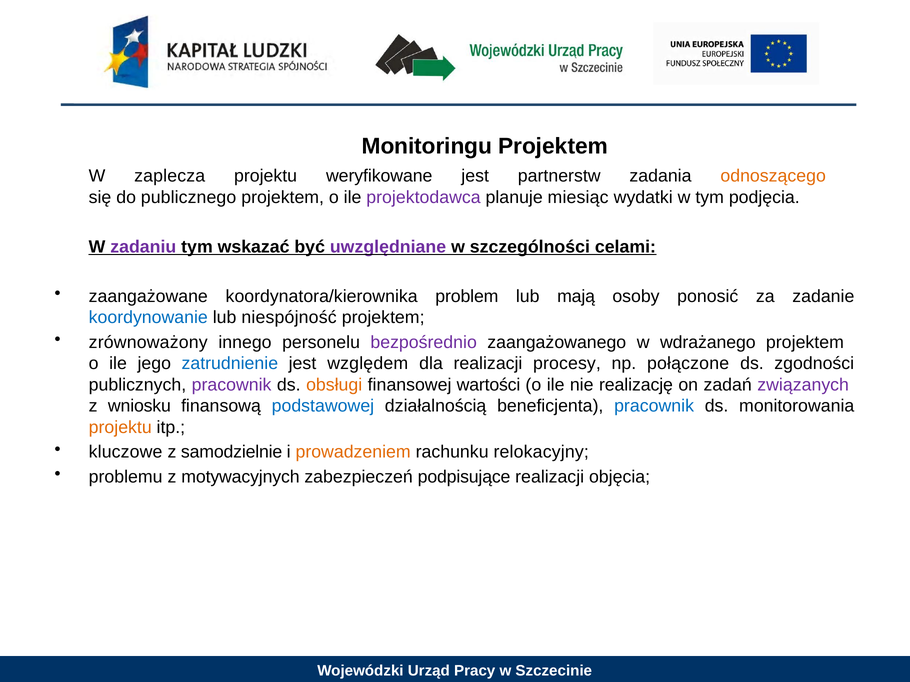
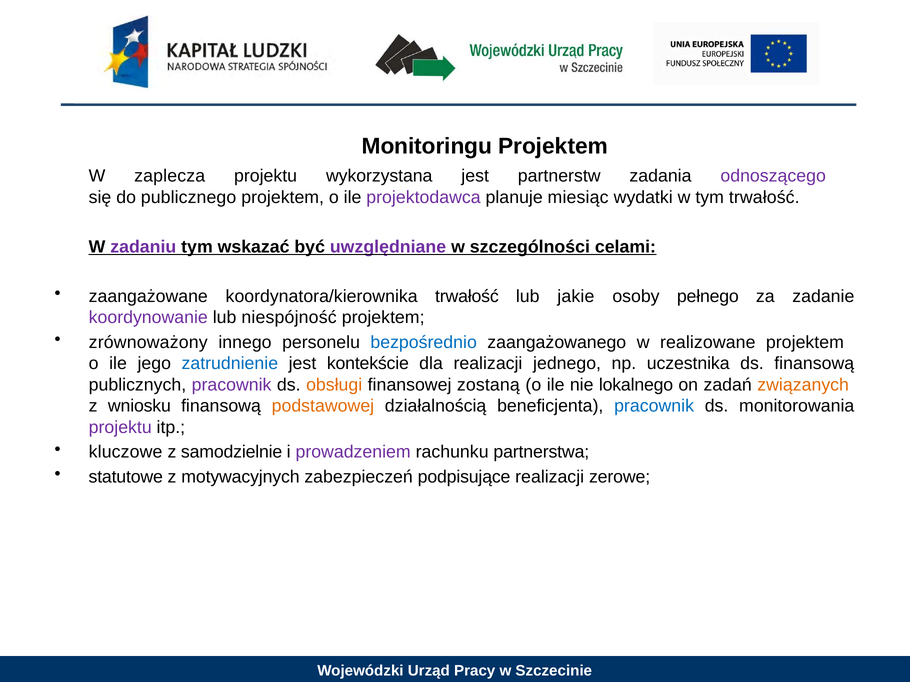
weryfikowane: weryfikowane -> wykorzystana
odnoszącego colour: orange -> purple
tym podjęcia: podjęcia -> trwałość
koordynatora/kierownika problem: problem -> trwałość
mają: mają -> jakie
ponosić: ponosić -> pełnego
koordynowanie colour: blue -> purple
bezpośrednio colour: purple -> blue
wdrażanego: wdrażanego -> realizowane
względem: względem -> kontekście
procesy: procesy -> jednego
połączone: połączone -> uczestnika
ds zgodności: zgodności -> finansową
wartości: wartości -> zostaną
realizację: realizację -> lokalnego
związanych colour: purple -> orange
podstawowej colour: blue -> orange
projektu at (120, 428) colour: orange -> purple
prowadzeniem colour: orange -> purple
relokacyjny: relokacyjny -> partnerstwa
problemu: problemu -> statutowe
objęcia: objęcia -> zerowe
